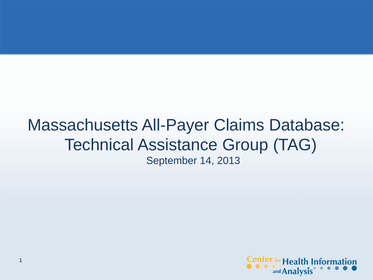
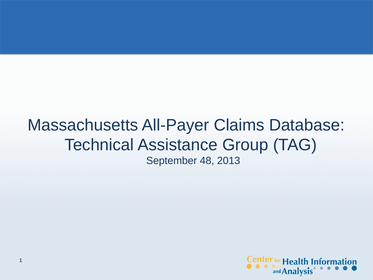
14: 14 -> 48
